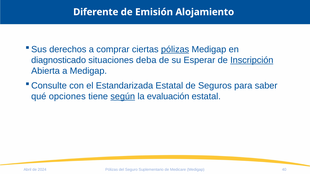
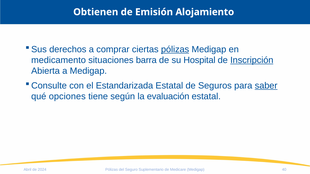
Diferente: Diferente -> Obtienen
diagnosticado: diagnosticado -> medicamento
deba: deba -> barra
Esperar: Esperar -> Hospital
saber underline: none -> present
según underline: present -> none
